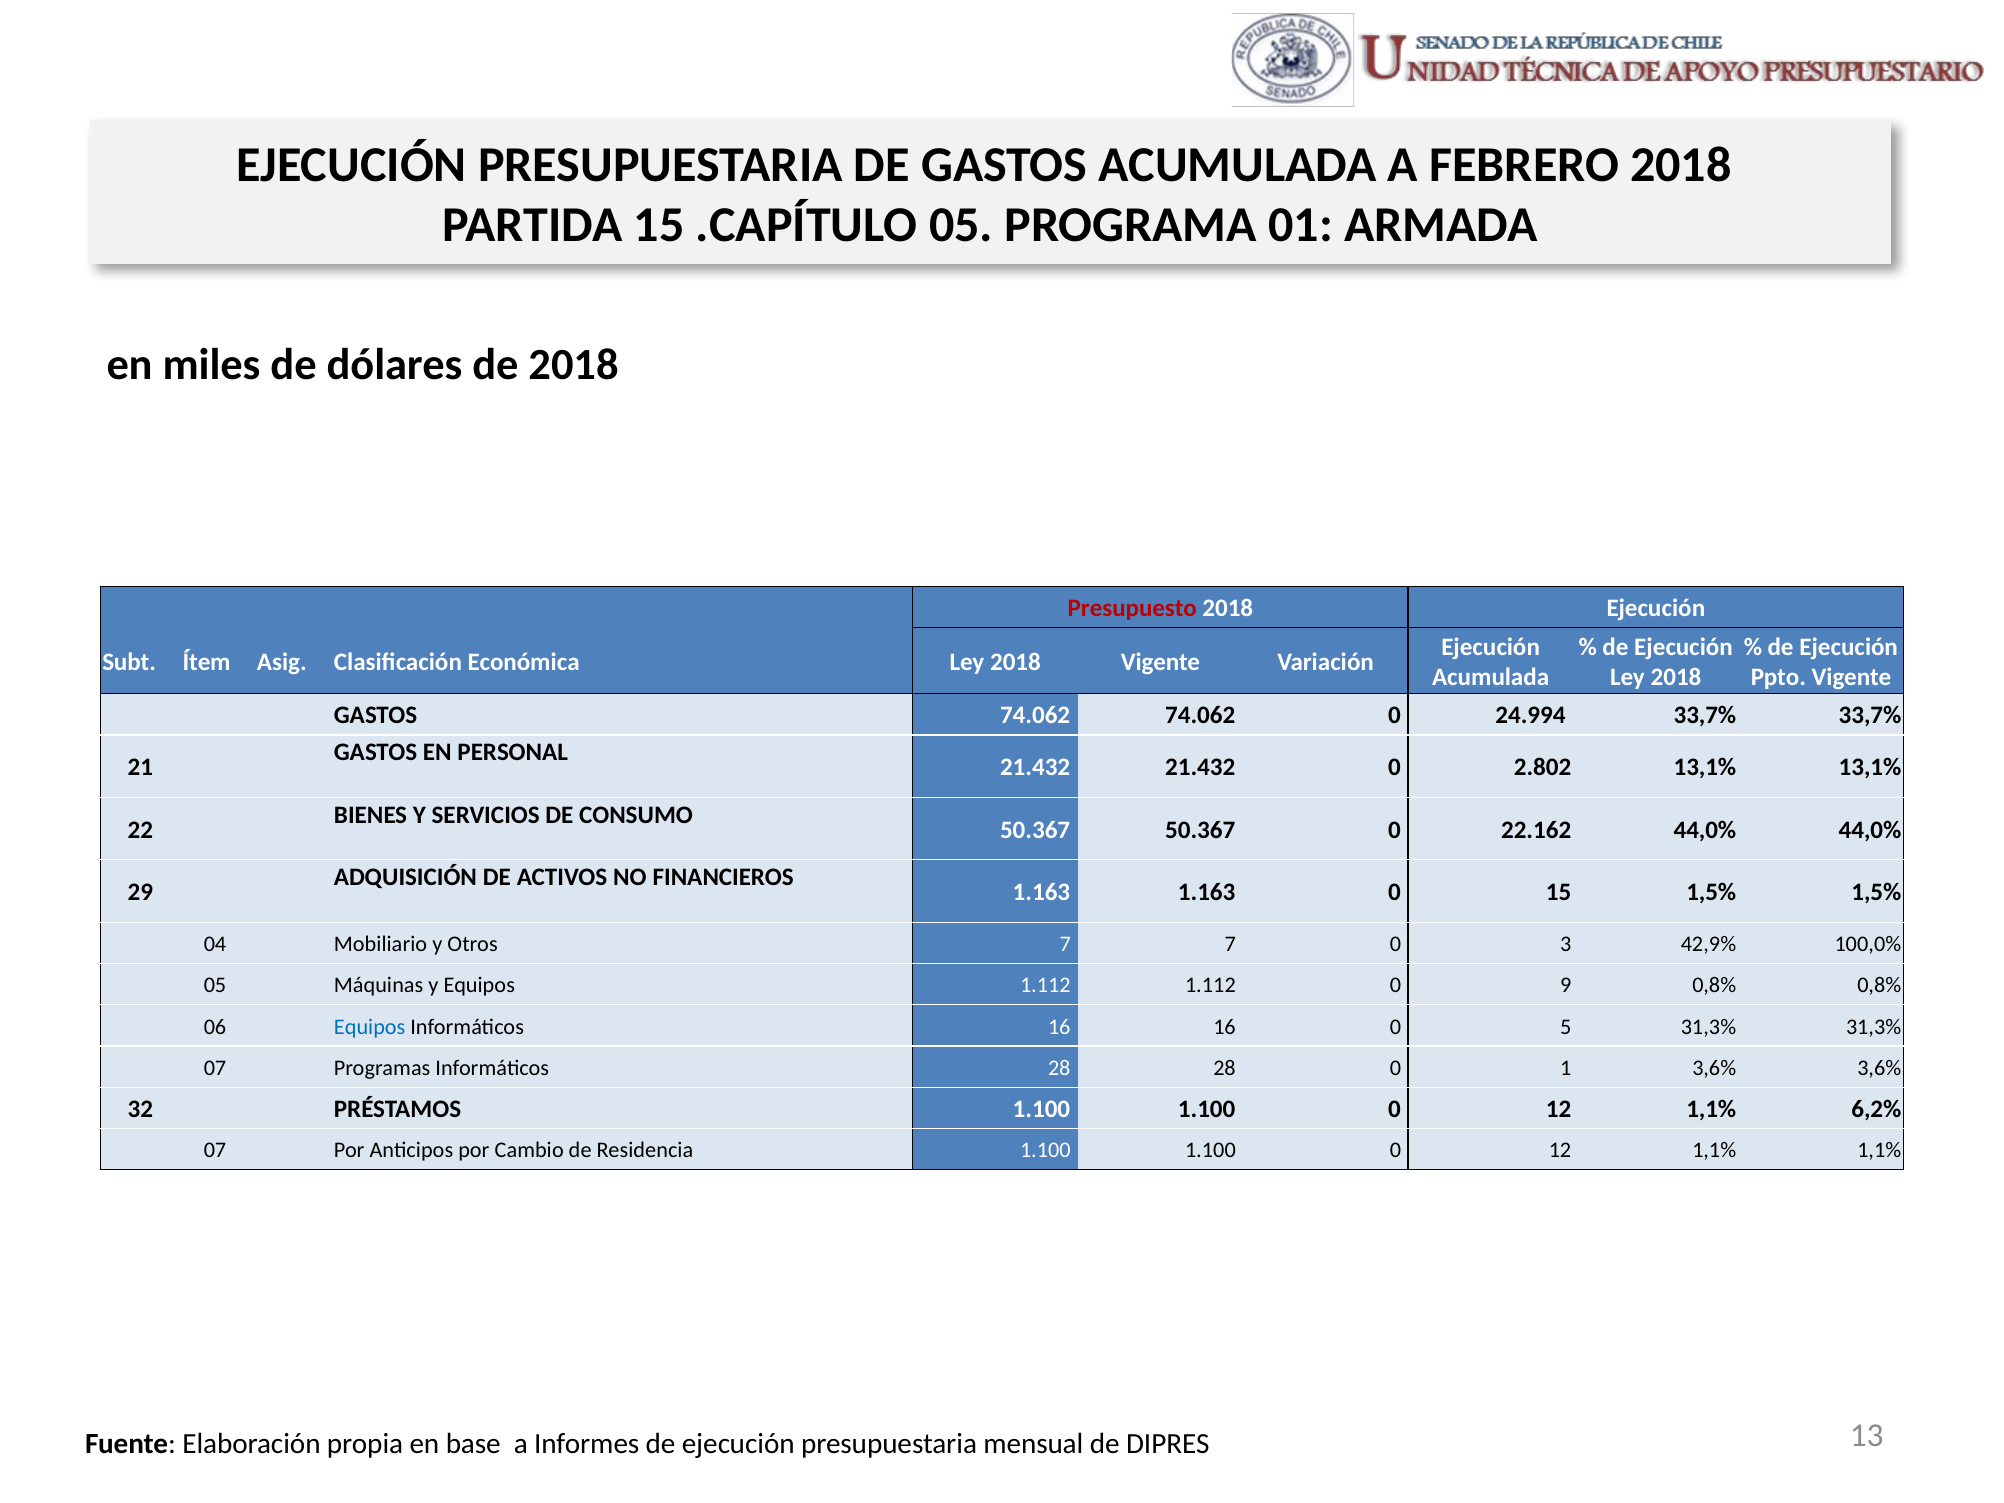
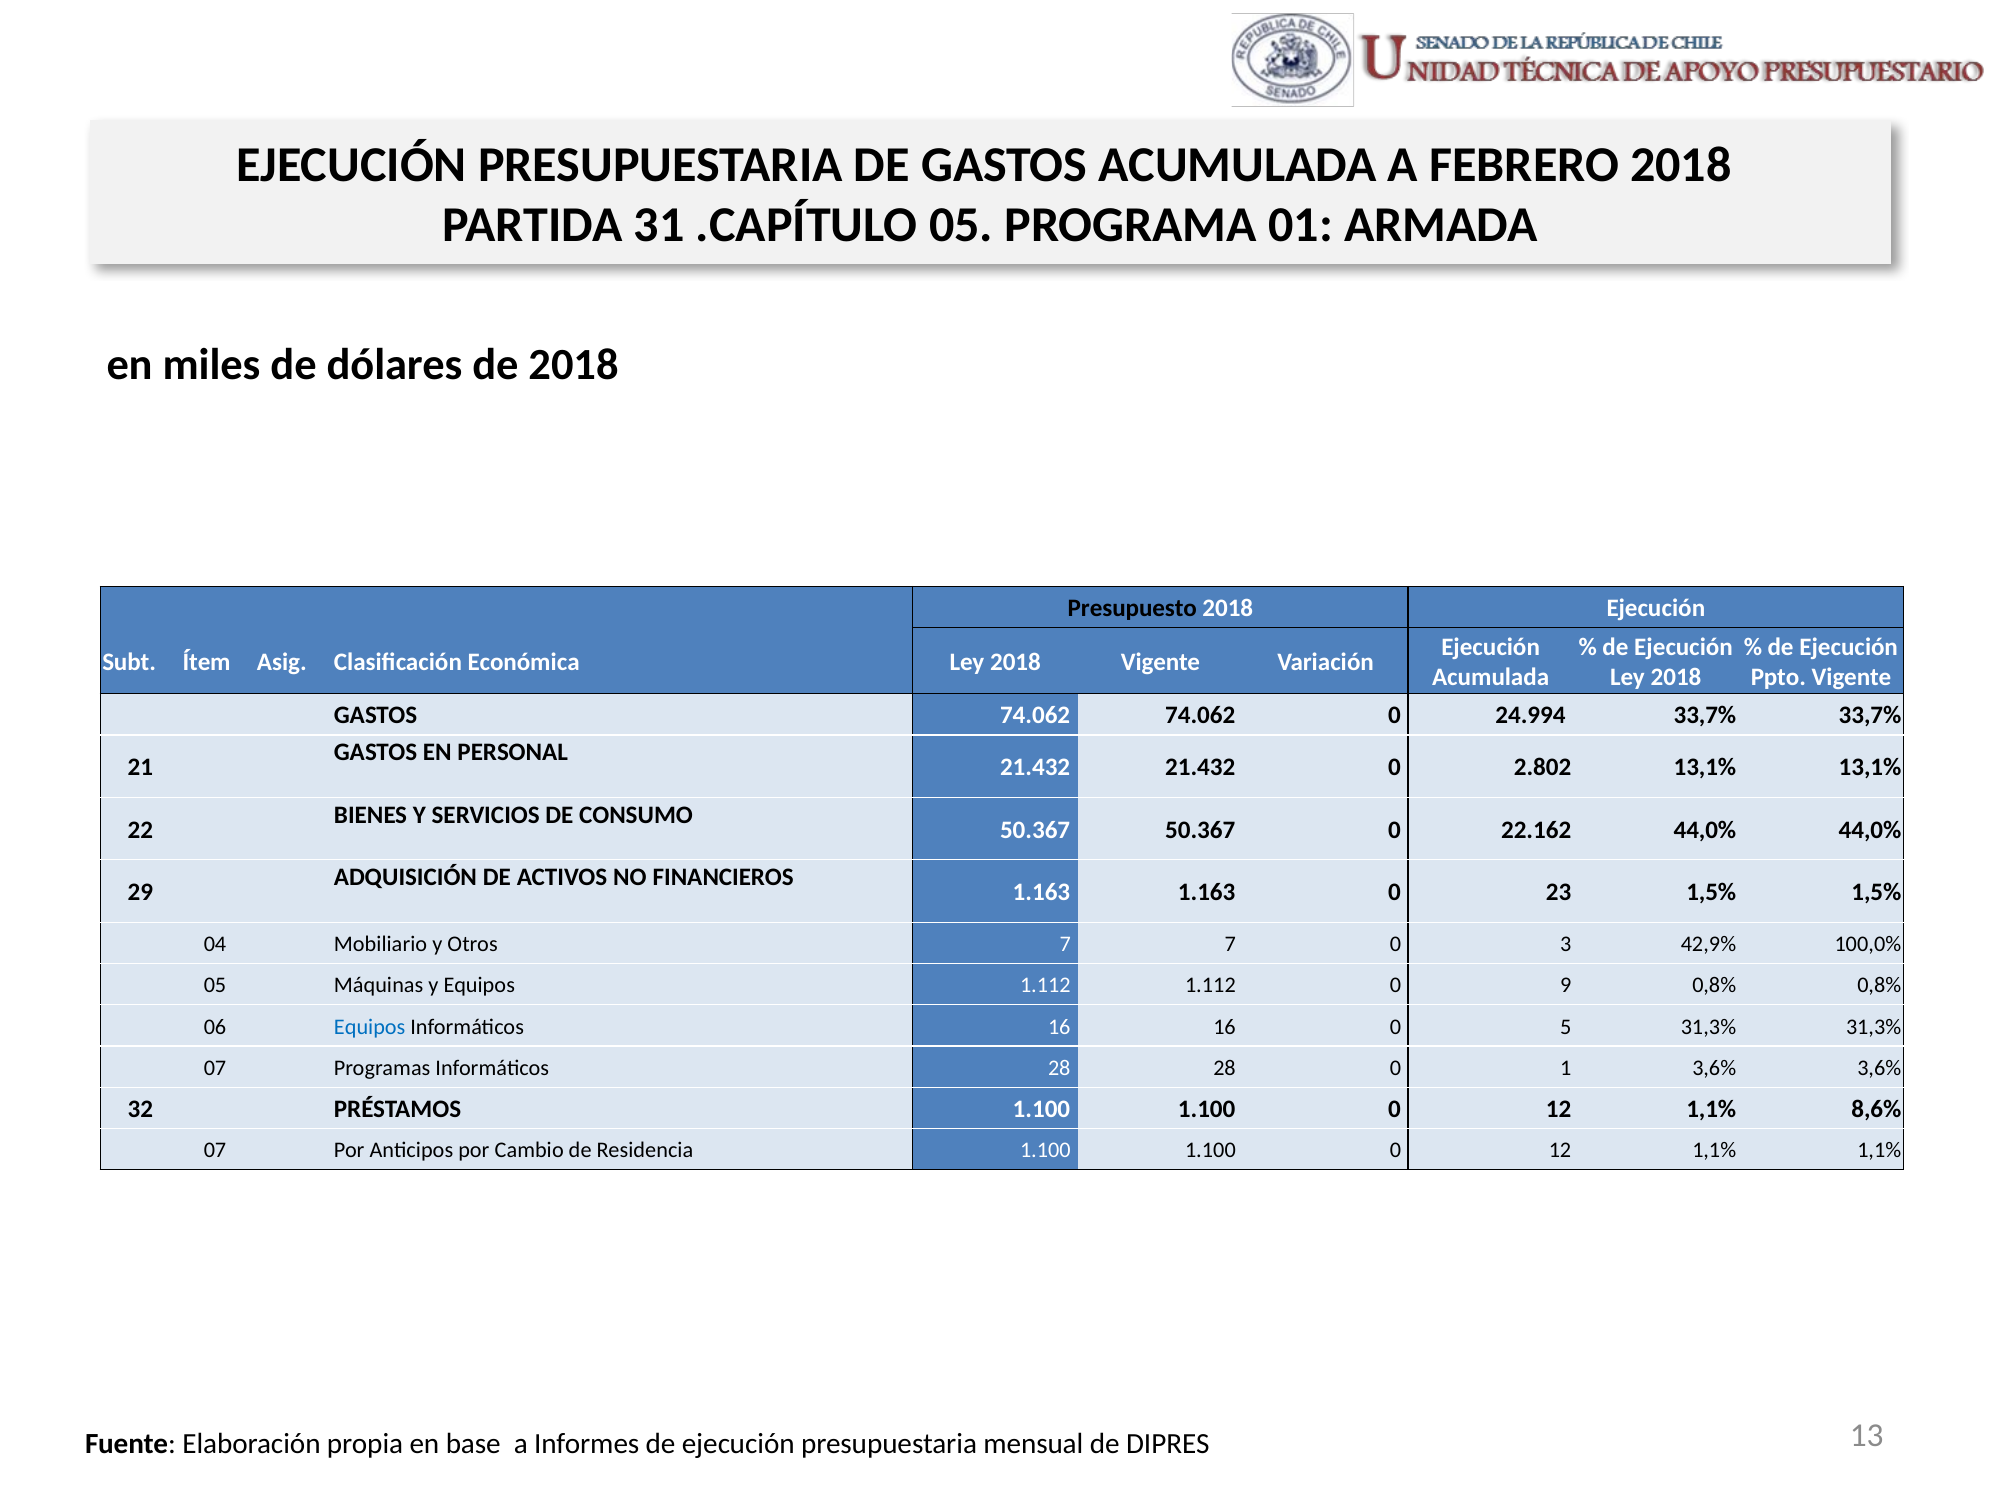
PARTIDA 15: 15 -> 31
Presupuesto colour: red -> black
0 15: 15 -> 23
6,2%: 6,2% -> 8,6%
